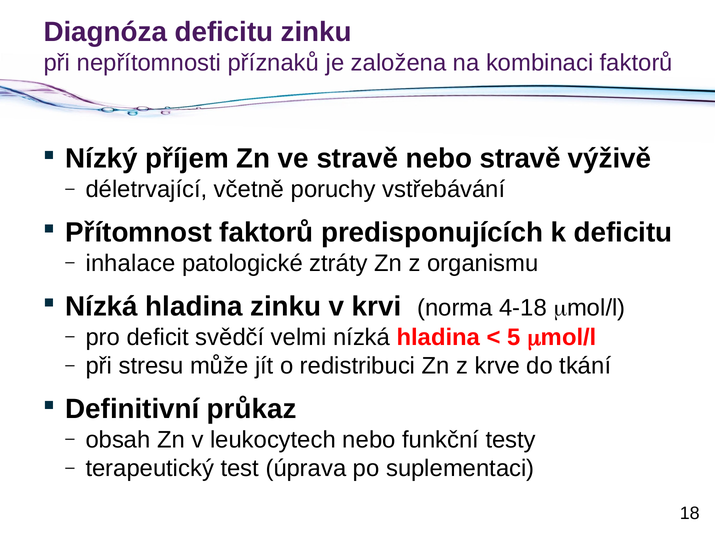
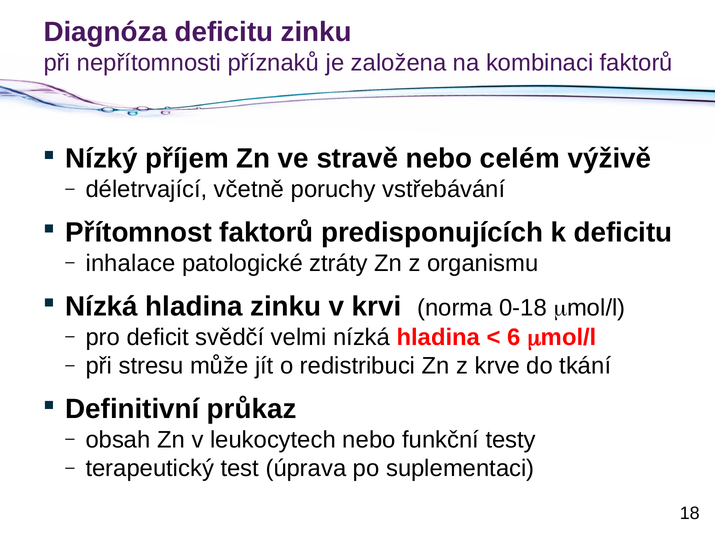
nebo stravě: stravě -> celém
4-18: 4-18 -> 0-18
5: 5 -> 6
